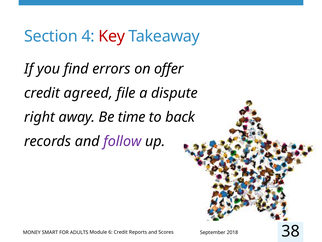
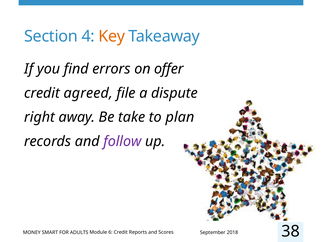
Key colour: red -> orange
time: time -> take
back: back -> plan
